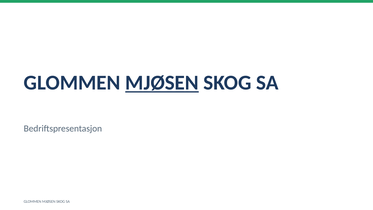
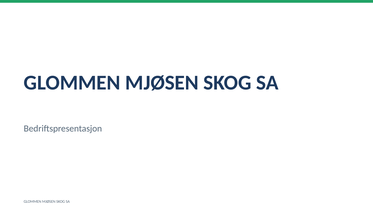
MJØSEN at (162, 83) underline: present -> none
